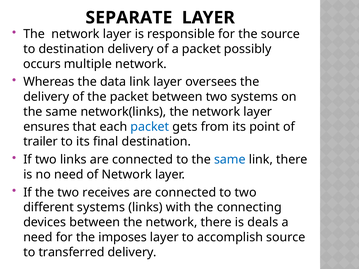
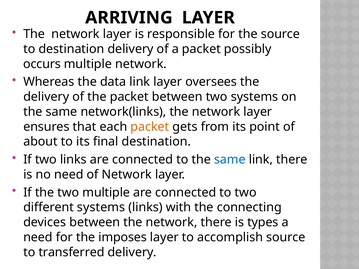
SEPARATE: SEPARATE -> ARRIVING
packet at (150, 127) colour: blue -> orange
trailer: trailer -> about
two receives: receives -> multiple
deals: deals -> types
